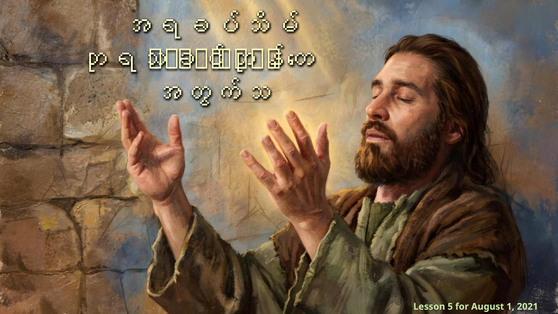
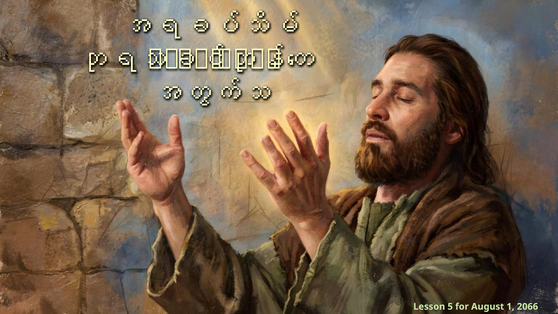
2021: 2021 -> 2066
